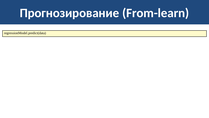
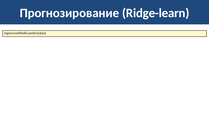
From-learn: From-learn -> Ridge-learn
